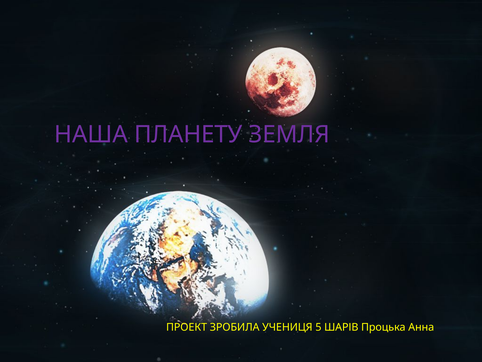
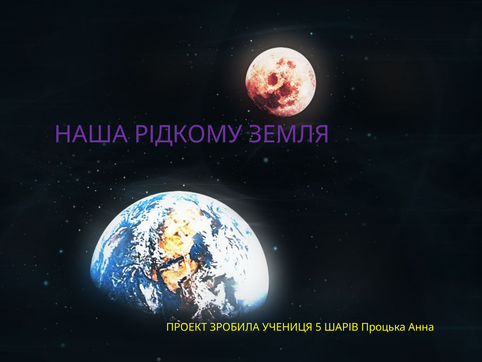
ПЛАНЕТУ: ПЛАНЕТУ -> РІДКОМУ
